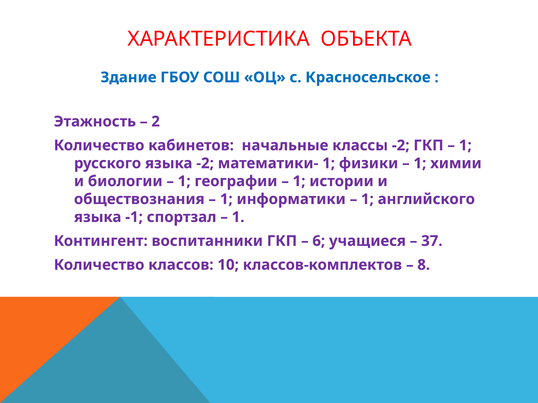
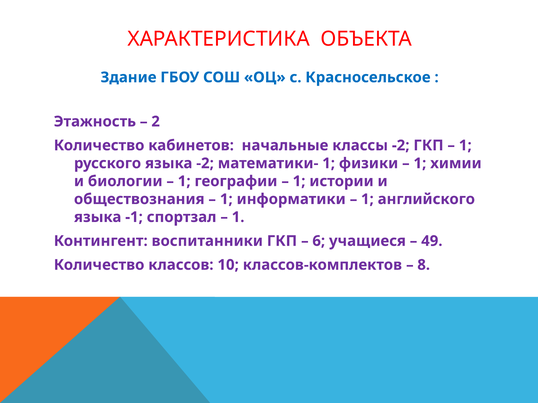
37: 37 -> 49
